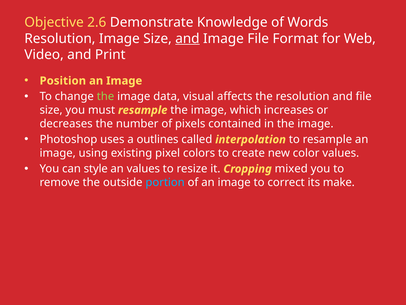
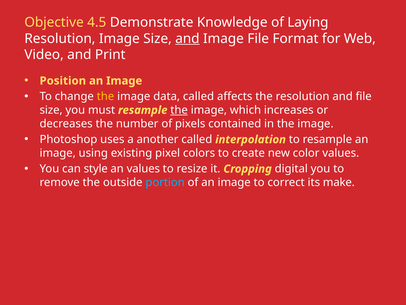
2.6: 2.6 -> 4.5
Words: Words -> Laying
the at (106, 96) colour: light green -> yellow
data visual: visual -> called
the at (179, 110) underline: none -> present
outlines: outlines -> another
mixed: mixed -> digital
